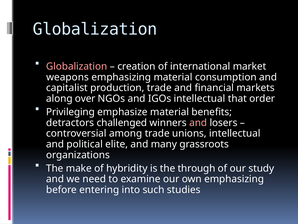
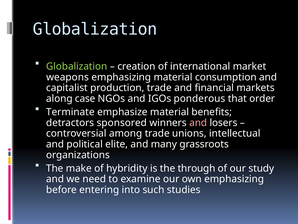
Globalization at (77, 66) colour: pink -> light green
over: over -> case
IGOs intellectual: intellectual -> ponderous
Privileging: Privileging -> Terminate
challenged: challenged -> sponsored
